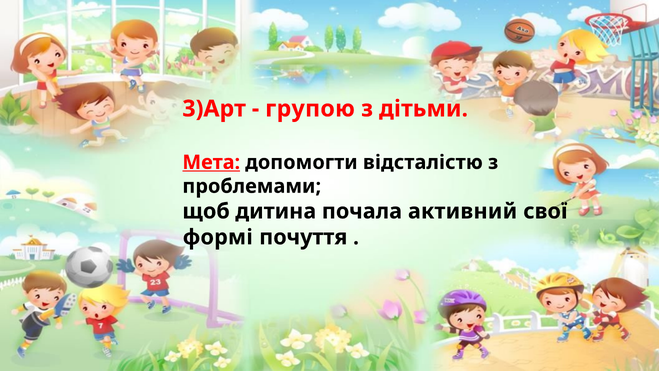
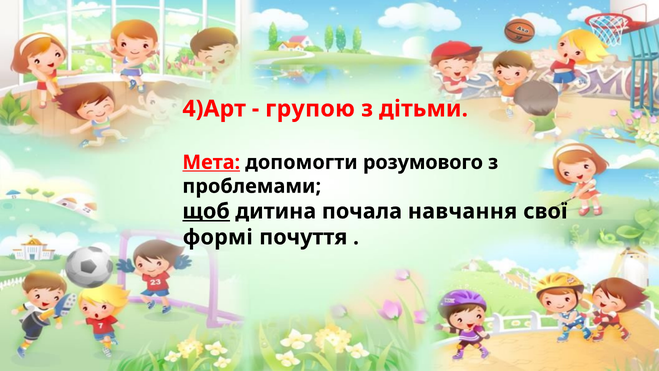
3)Арт: 3)Арт -> 4)Арт
відсталістю: відсталістю -> розумового
щоб underline: none -> present
активний: активний -> навчання
